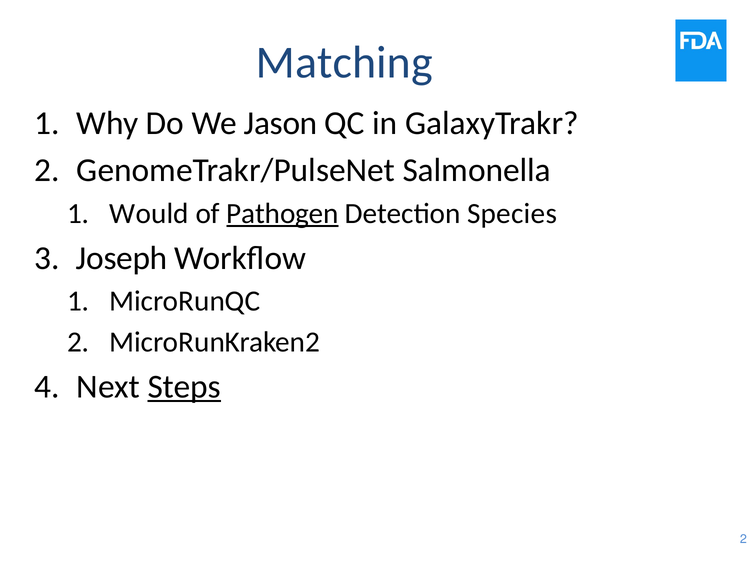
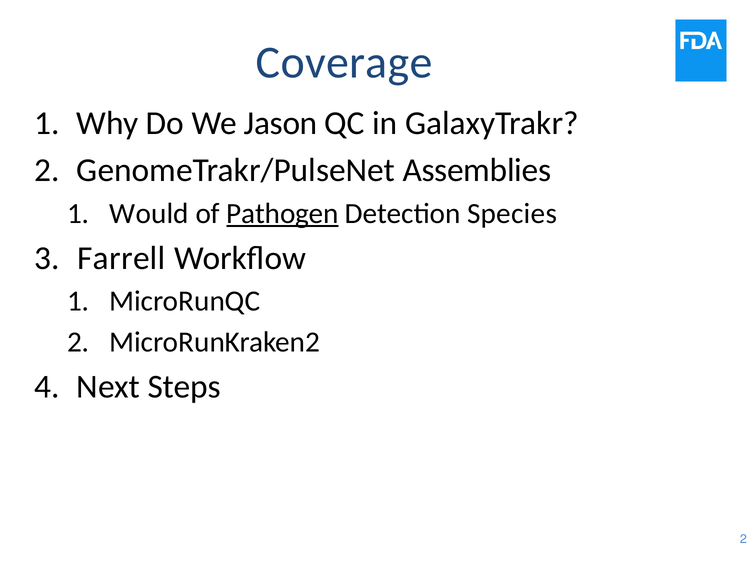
Matching: Matching -> Coverage
Salmonella: Salmonella -> Assemblies
Joseph: Joseph -> Farrell
Steps underline: present -> none
